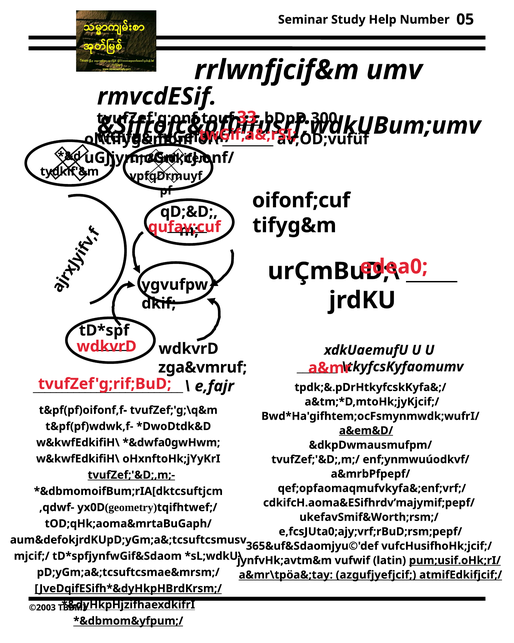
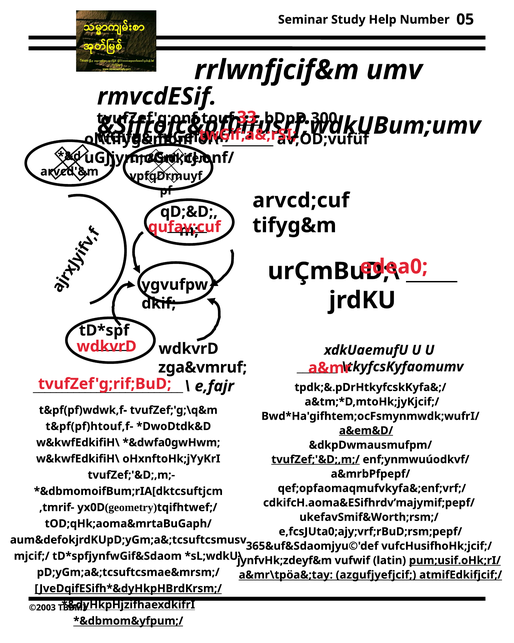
tydkif'&m: tydkif'&m -> arvcd'&m
oifonf;cuf: oifonf;cuf -> arvcd;cuf
t&pf(pf)oifonf,f-: t&pf(pf)oifonf,f- -> t&pf(pf)wdwk,f-
t&pf(pf)wdwk,f-: t&pf(pf)wdwk,f- -> t&pf(pf)htouf,f-
tvufZef;'&D;,m;/ underline: none -> present
tvufZef;'&D;,m;- underline: present -> none
,qdwf-: ,qdwf- -> ,tmrif-
jynfvHk;avtm&m: jynfvHk;avtm&m -> jynfvHk;zdeyf&m
